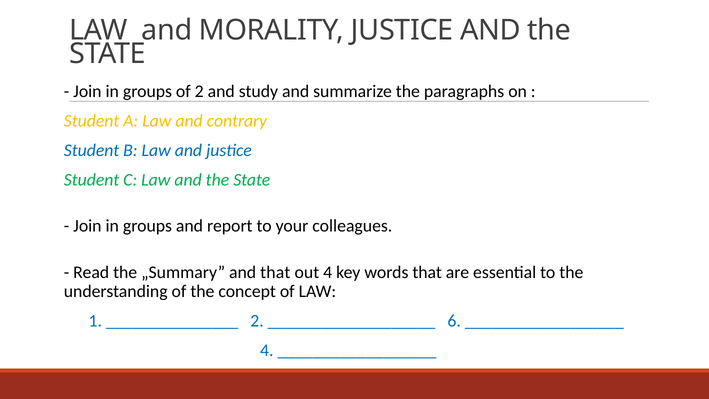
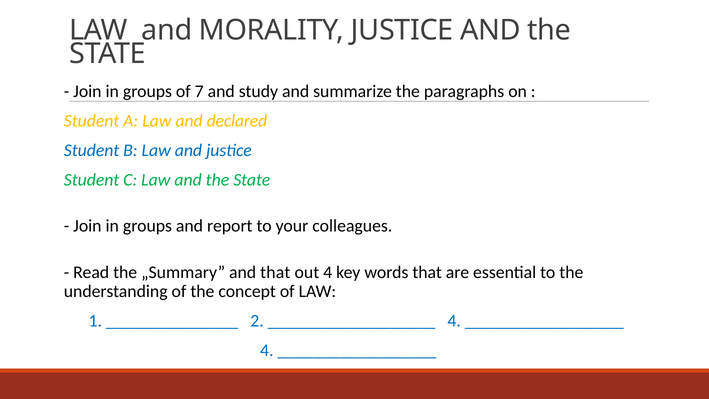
of 2: 2 -> 7
contrary: contrary -> declared
6 at (454, 321): 6 -> 4
